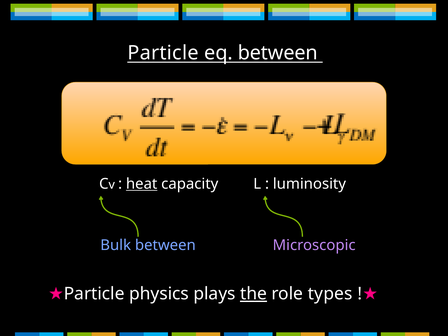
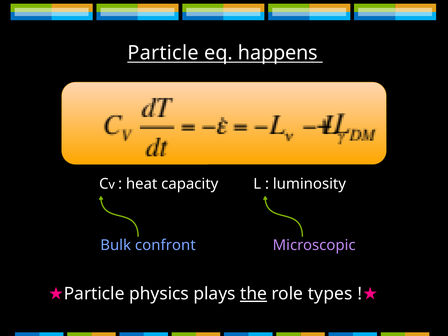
eq between: between -> happens
heat underline: present -> none
Bulk between: between -> confront
